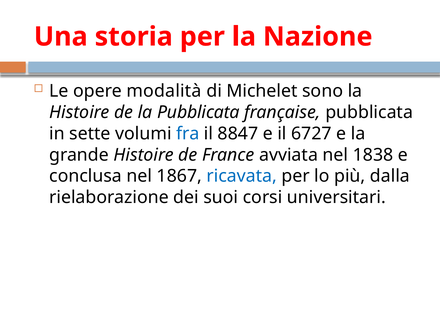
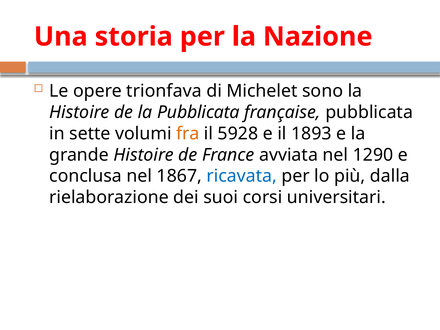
modalità: modalità -> trionfava
fra colour: blue -> orange
8847: 8847 -> 5928
6727: 6727 -> 1893
1838: 1838 -> 1290
